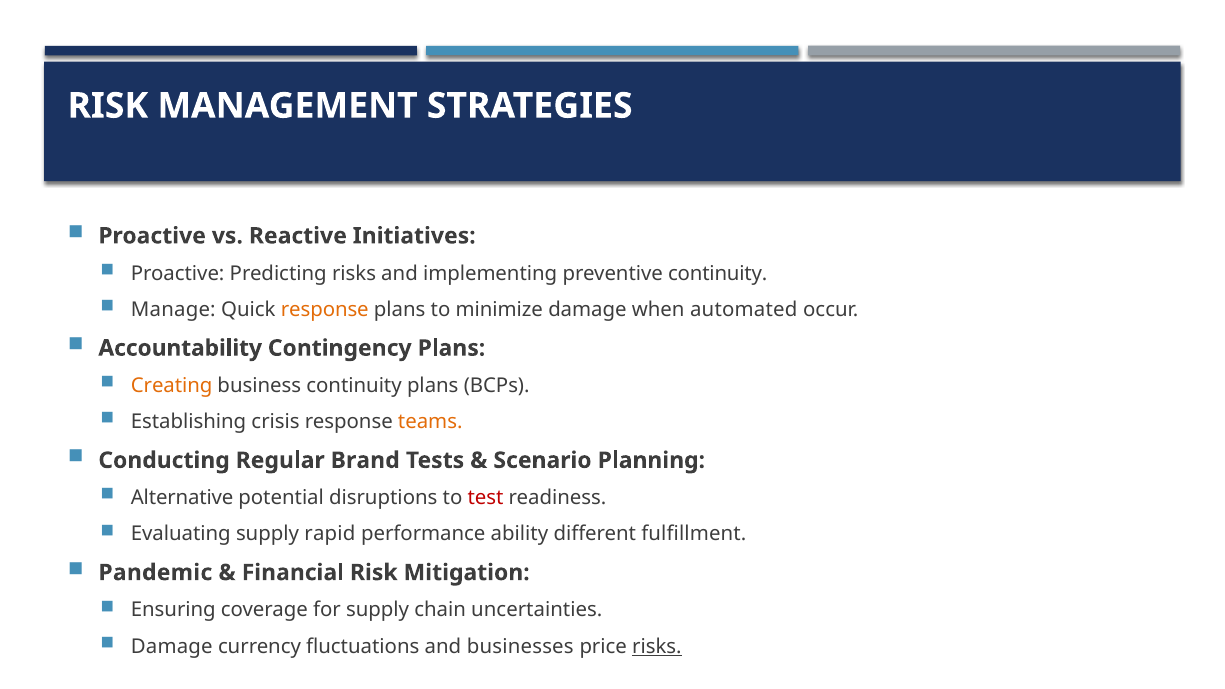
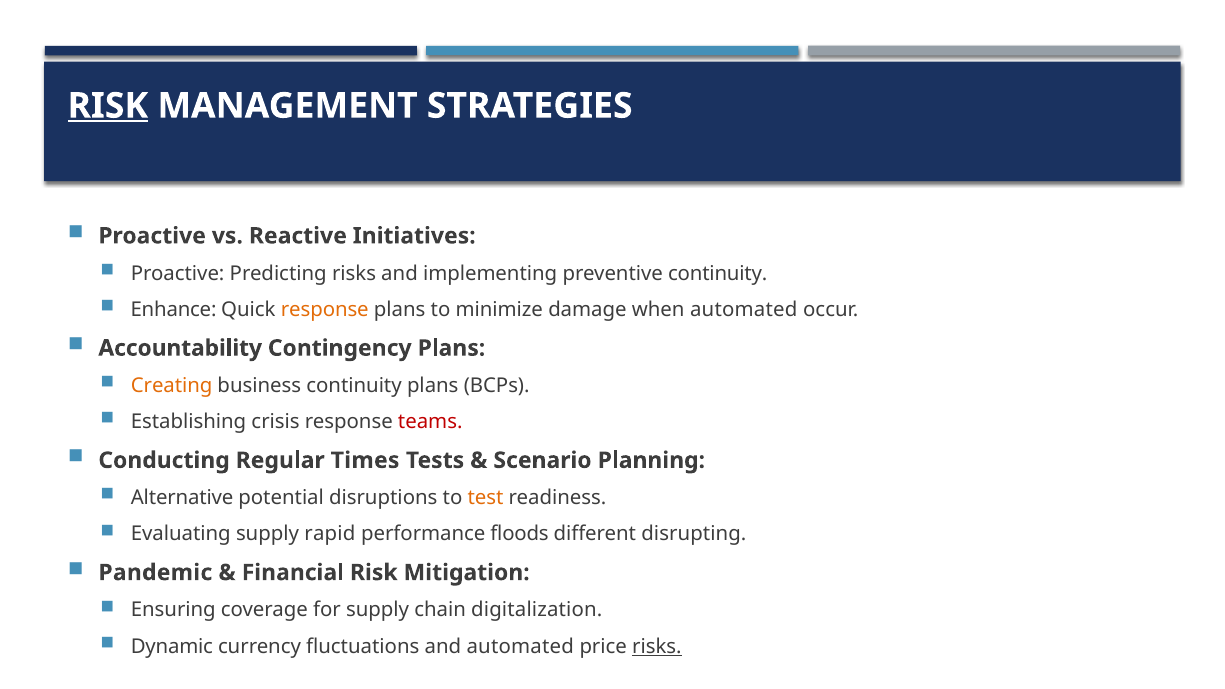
RISK at (108, 106) underline: none -> present
Manage: Manage -> Enhance
teams colour: orange -> red
Brand: Brand -> Times
test colour: red -> orange
ability: ability -> floods
fulfillment: fulfillment -> disrupting
uncertainties: uncertainties -> digitalization
Damage at (172, 646): Damage -> Dynamic
and businesses: businesses -> automated
